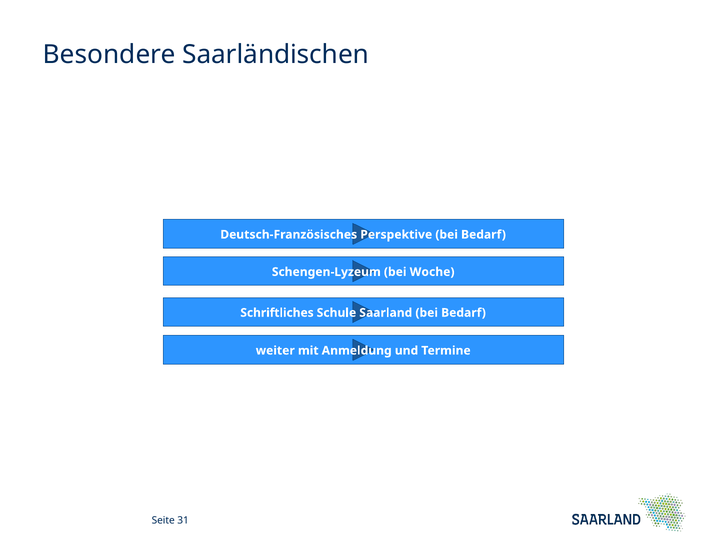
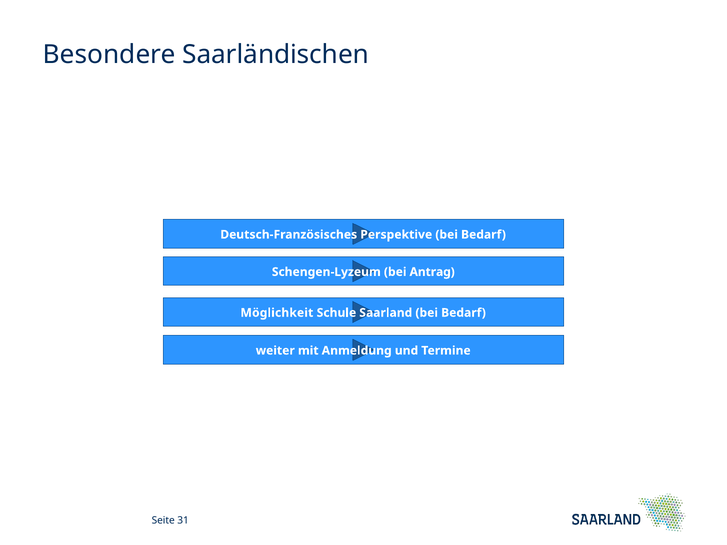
Woche: Woche -> Antrag
Schriftliches: Schriftliches -> Möglichkeit
